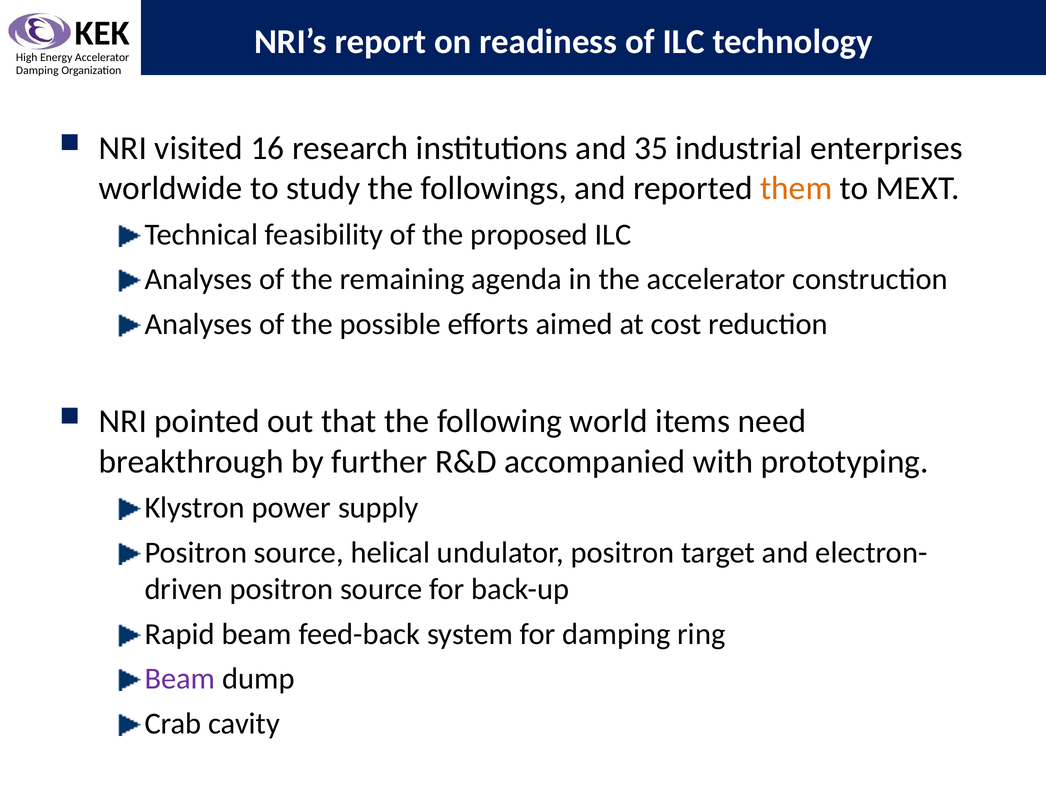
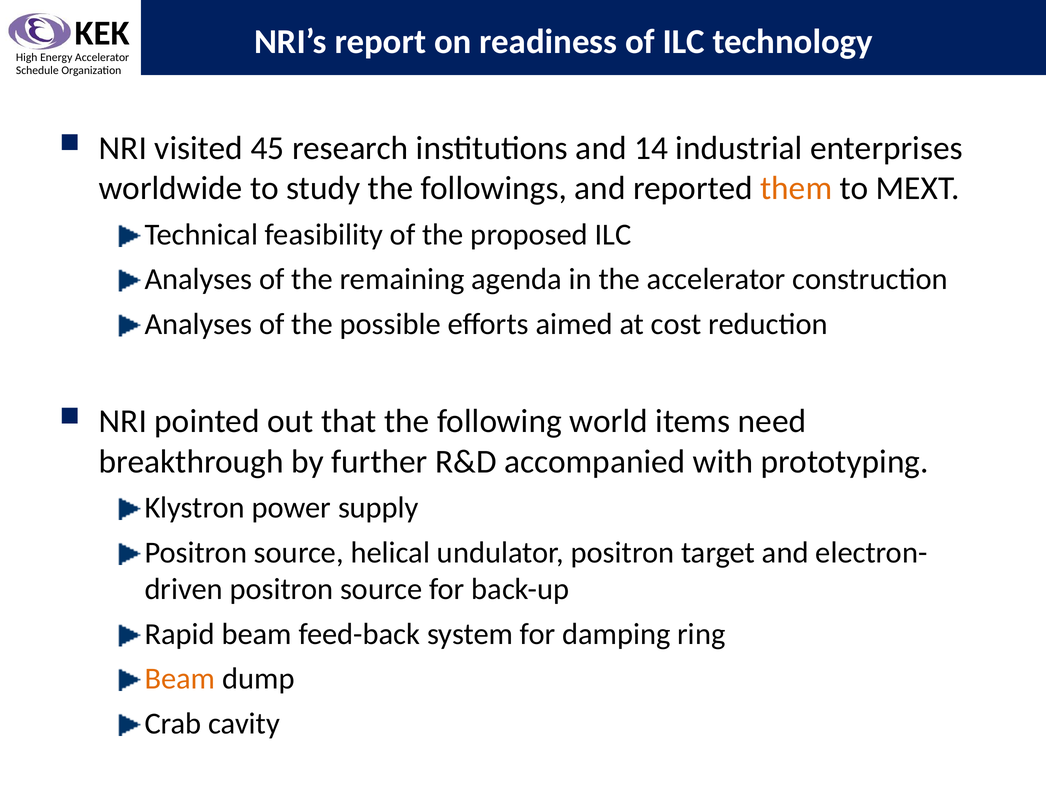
Damping at (37, 70): Damping -> Schedule
16: 16 -> 45
35: 35 -> 14
Beam at (180, 678) colour: purple -> orange
